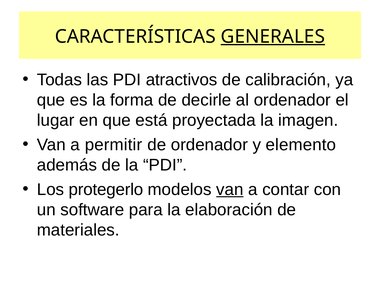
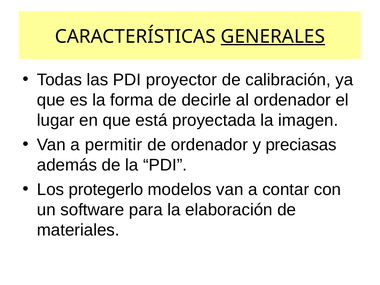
atractivos: atractivos -> proyector
elemento: elemento -> preciasas
van at (230, 190) underline: present -> none
